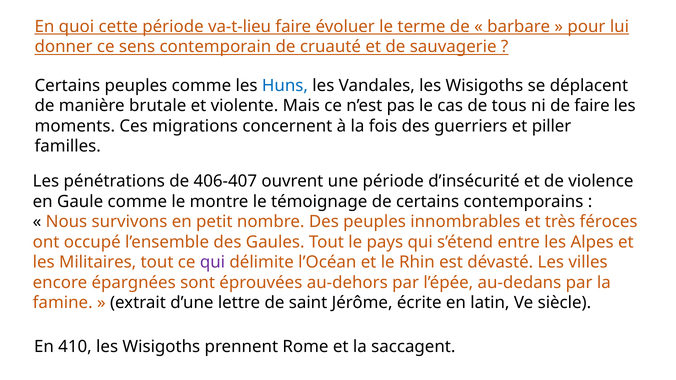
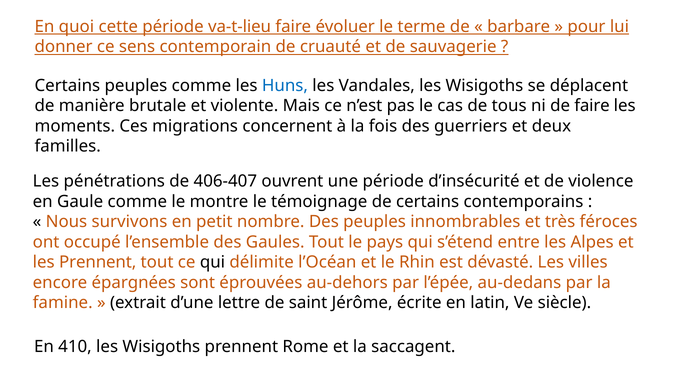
piller: piller -> deux
les Militaires: Militaires -> Prennent
qui at (213, 263) colour: purple -> black
